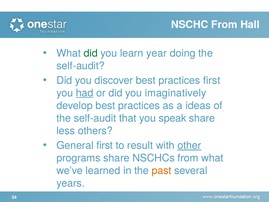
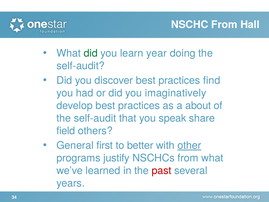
practices first: first -> find
had underline: present -> none
ideas: ideas -> about
less: less -> field
result: result -> better
programs share: share -> justify
past colour: orange -> red
